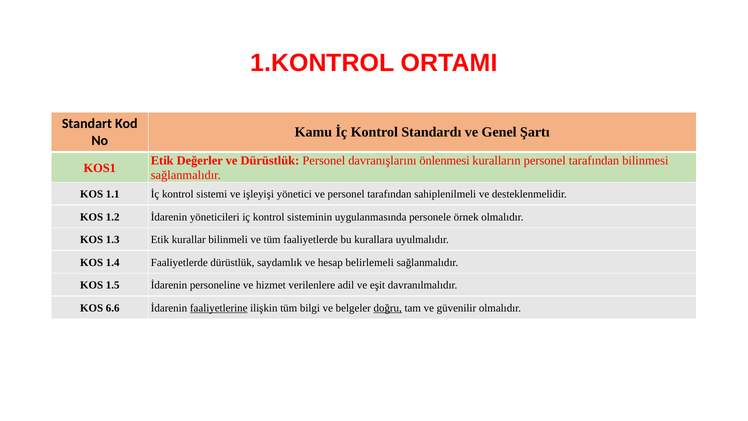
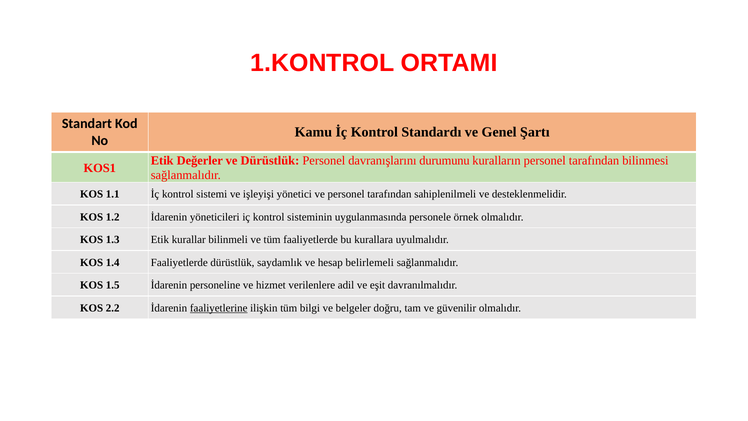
önlenmesi: önlenmesi -> durumunu
6.6: 6.6 -> 2.2
doğru underline: present -> none
